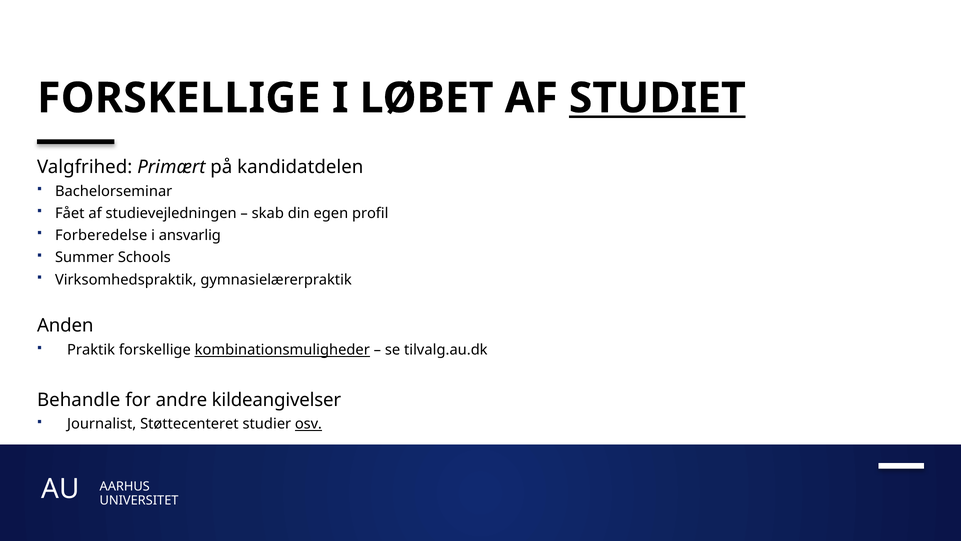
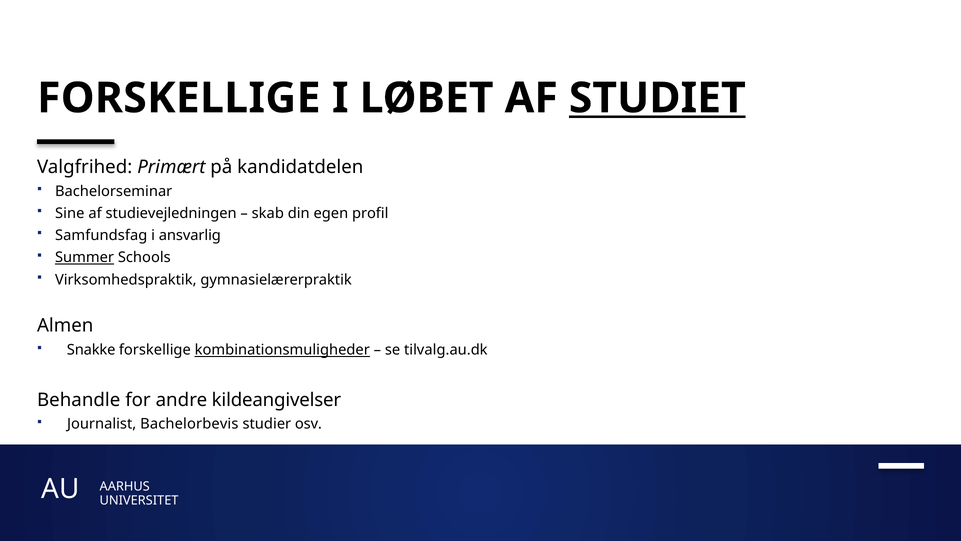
Fået: Fået -> Sine
Forberedelse: Forberedelse -> Samfundsfag
Summer underline: none -> present
Anden: Anden -> Almen
Praktik: Praktik -> Snakke
Støttecenteret: Støttecenteret -> Bachelorbevis
osv underline: present -> none
